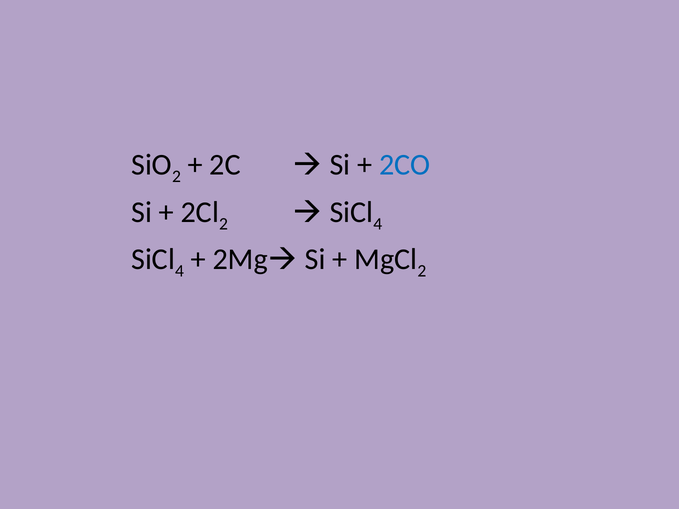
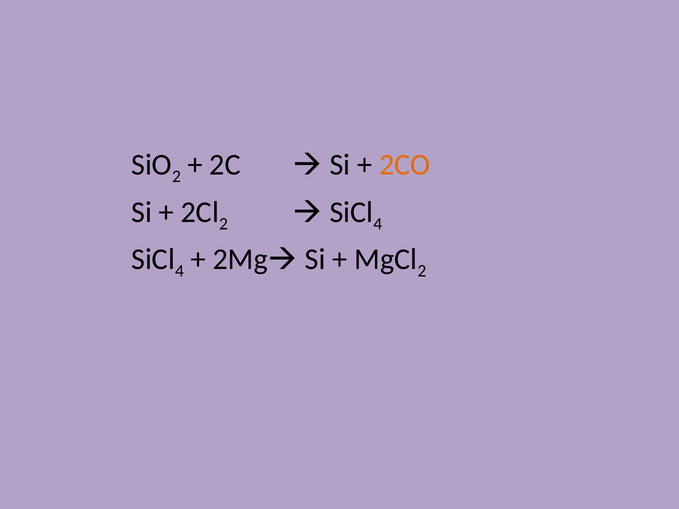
2CO colour: blue -> orange
